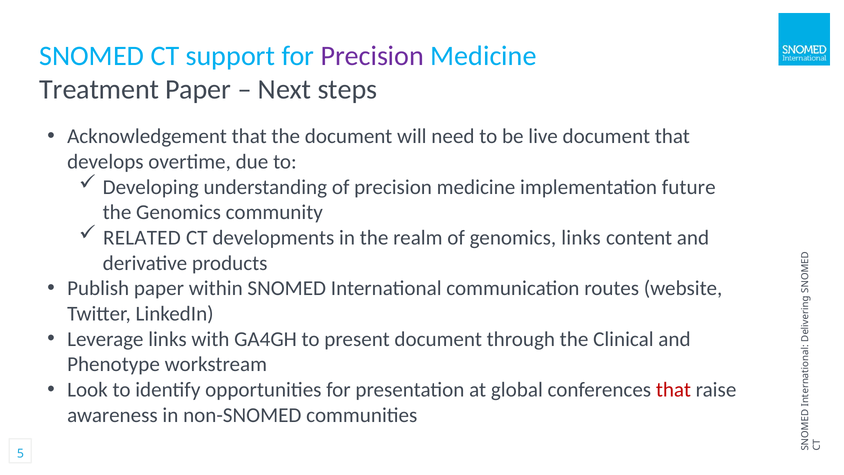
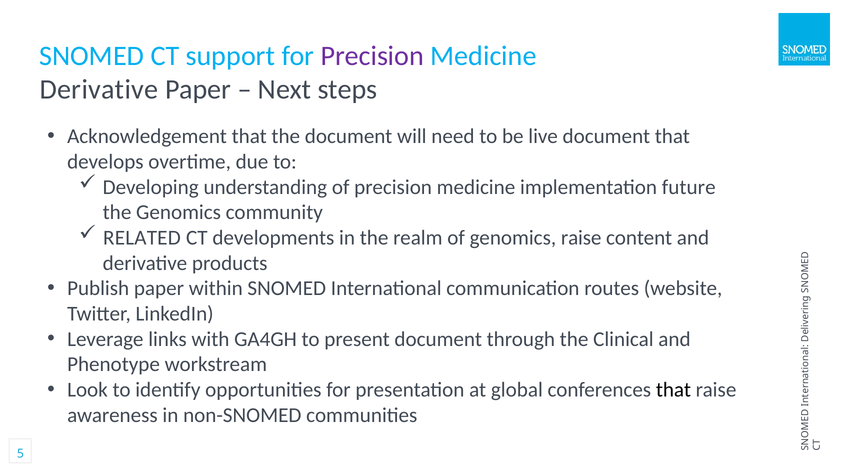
Treatment at (99, 89): Treatment -> Derivative
genomics links: links -> raise
that at (673, 390) colour: red -> black
